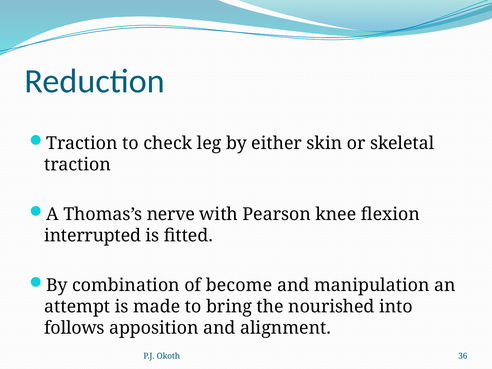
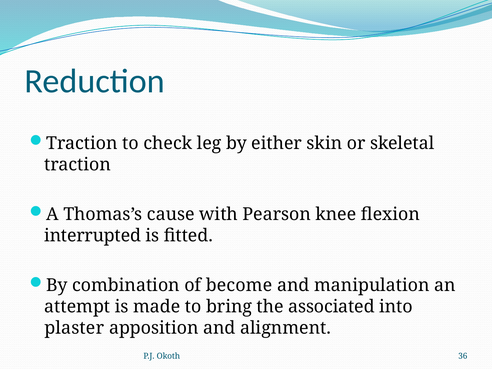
nerve: nerve -> cause
nourished: nourished -> associated
follows: follows -> plaster
